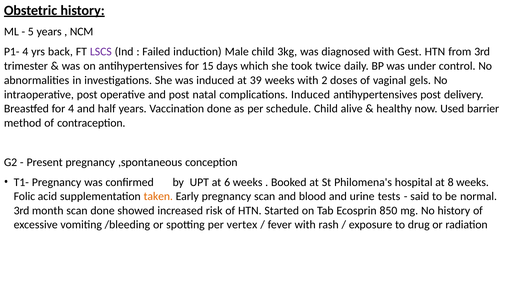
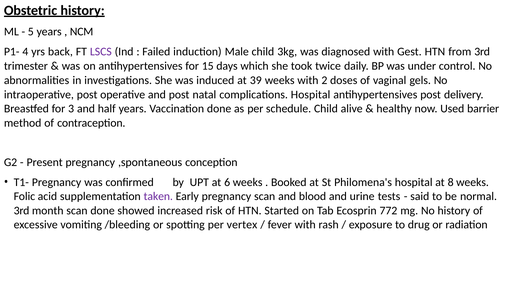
complications Induced: Induced -> Hospital
for 4: 4 -> 3
taken colour: orange -> purple
850: 850 -> 772
